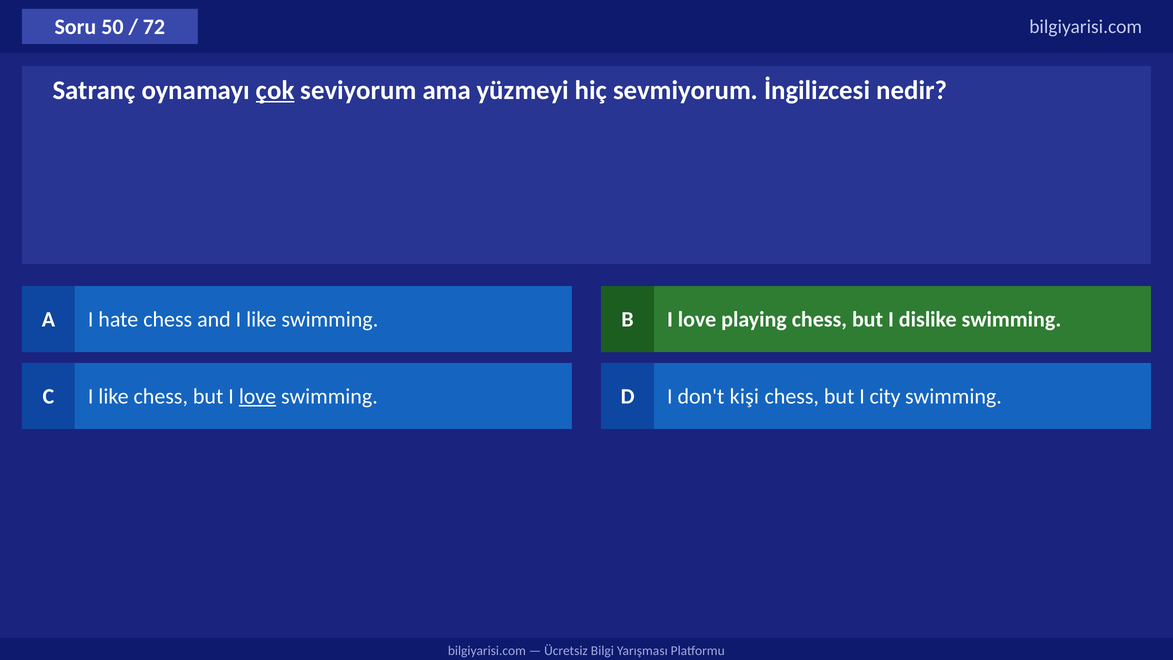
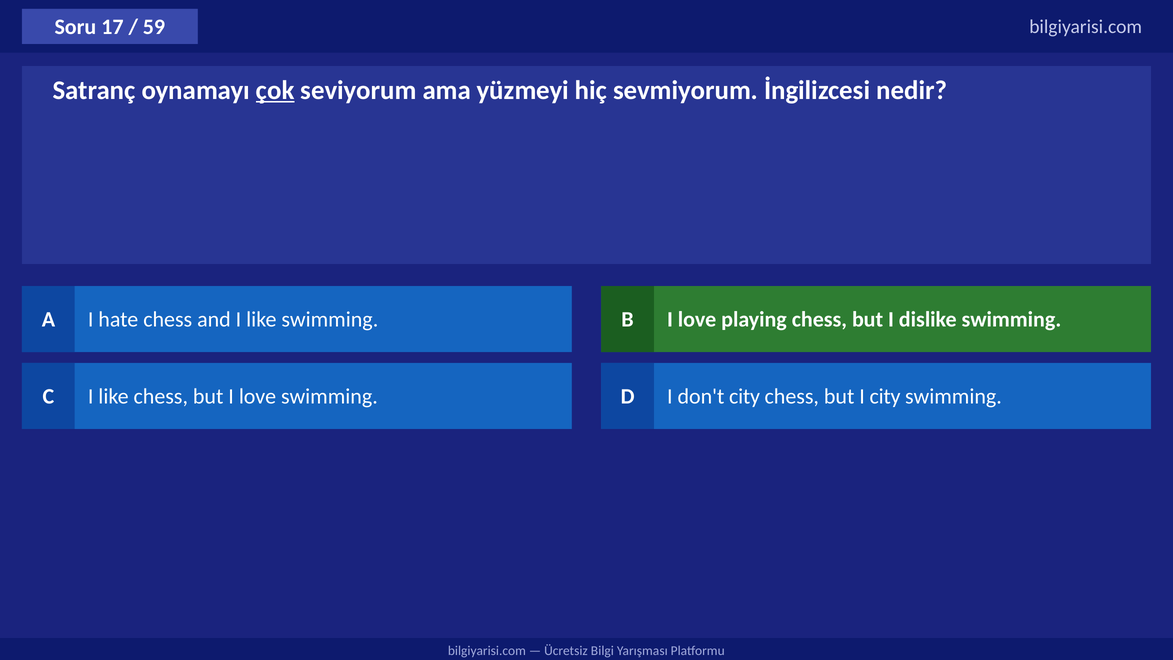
50: 50 -> 17
72: 72 -> 59
love at (257, 396) underline: present -> none
don't kişi: kişi -> city
